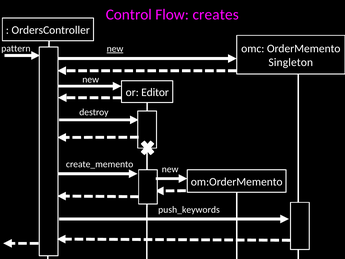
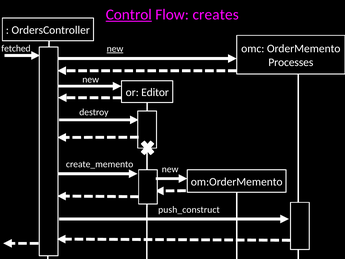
Control underline: none -> present
pattern: pattern -> fetched
Singleton: Singleton -> Processes
push_keywords: push_keywords -> push_construct
